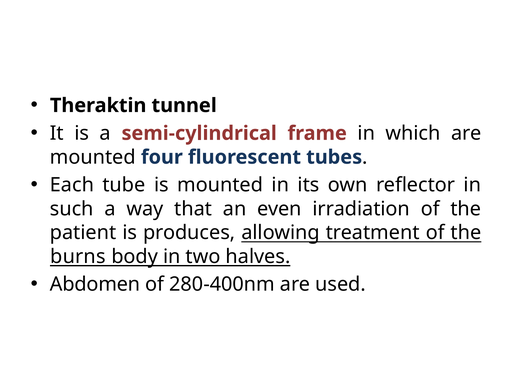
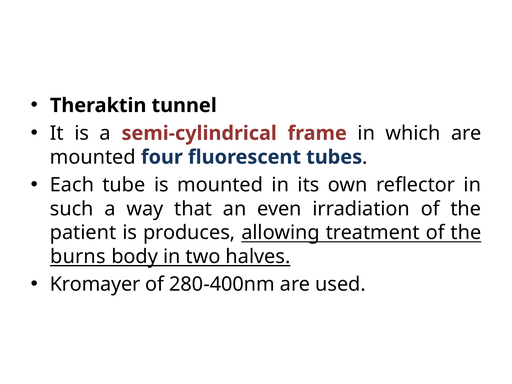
Abdomen: Abdomen -> Kromayer
